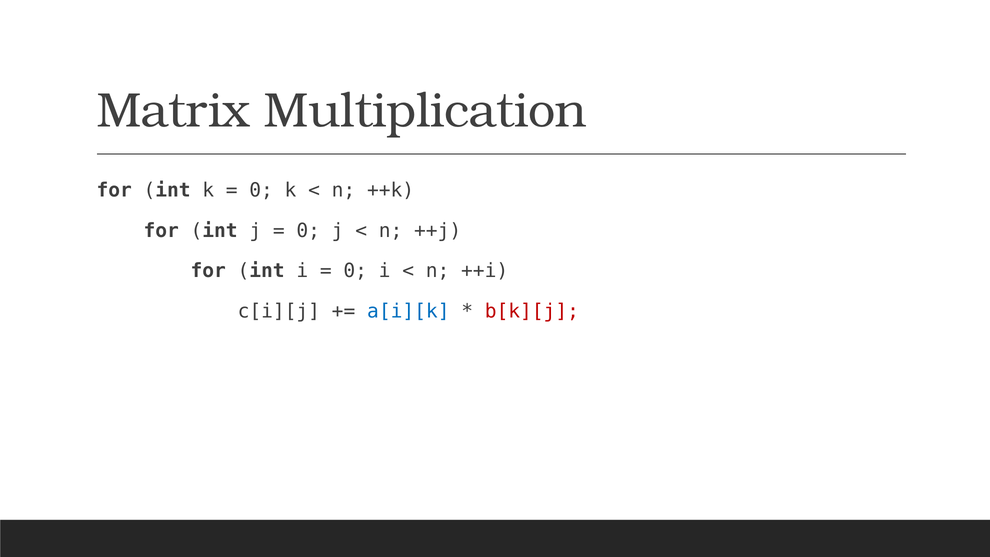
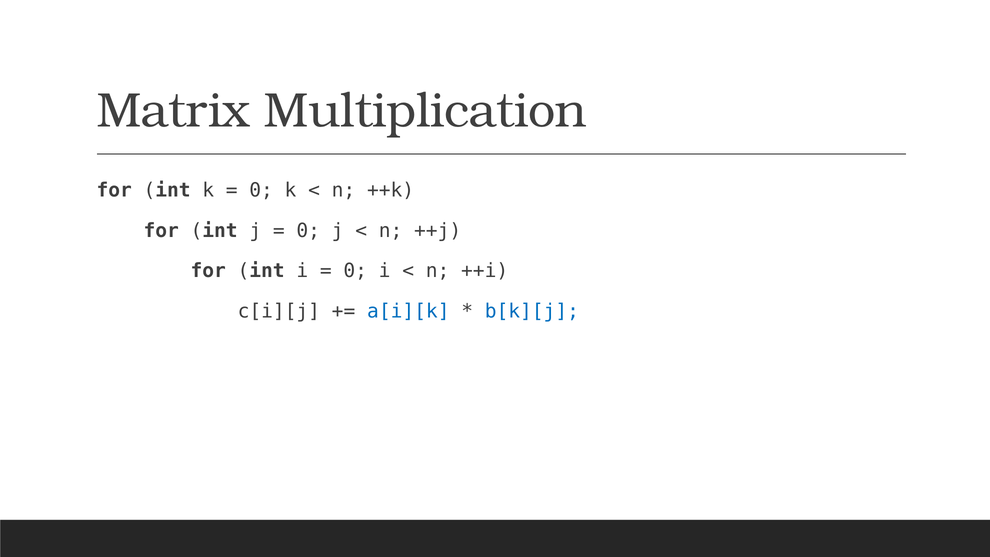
b[k][j colour: red -> blue
